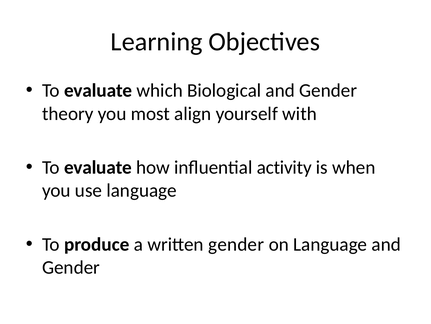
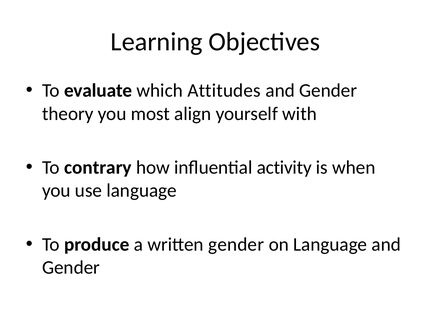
Biological: Biological -> Attitudes
evaluate at (98, 167): evaluate -> contrary
